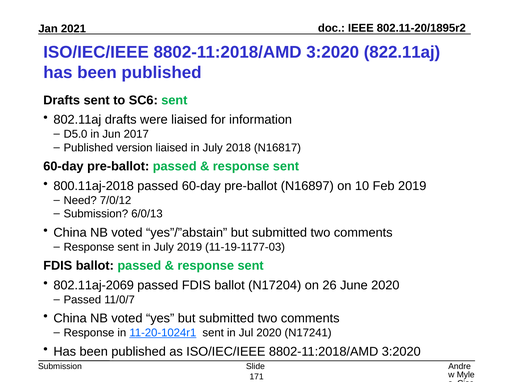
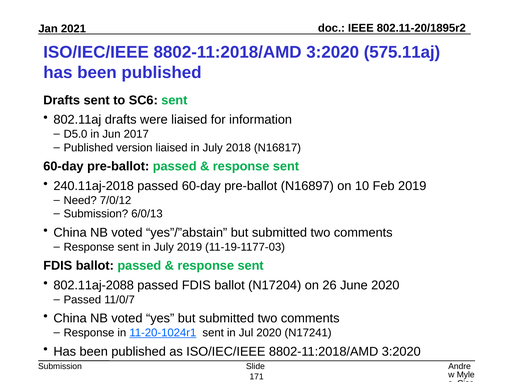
822.11aj: 822.11aj -> 575.11aj
800.11aj-2018: 800.11aj-2018 -> 240.11aj-2018
802.11aj-2069: 802.11aj-2069 -> 802.11aj-2088
